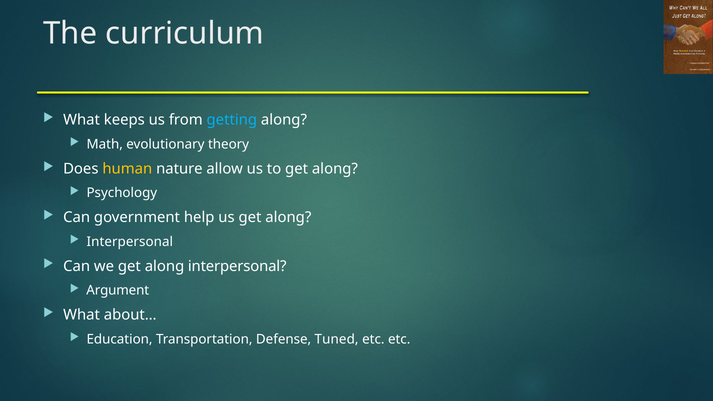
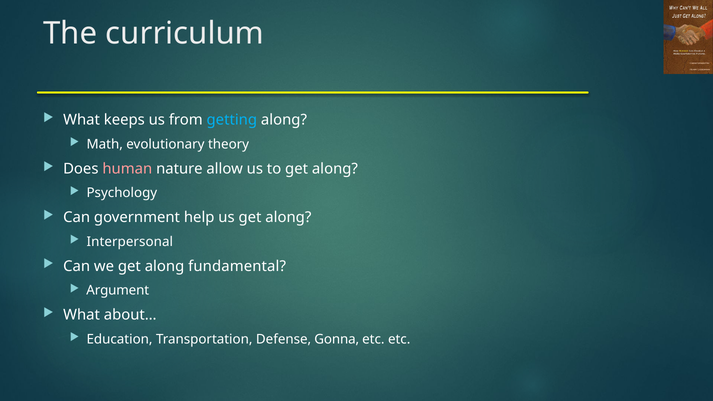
human colour: yellow -> pink
along interpersonal: interpersonal -> fundamental
Tuned: Tuned -> Gonna
